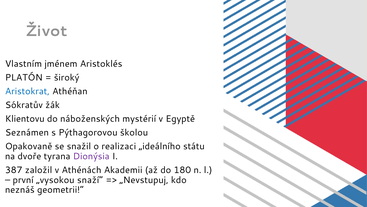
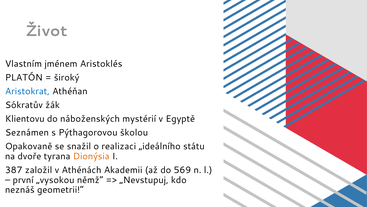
Dionýsia colour: purple -> orange
180: 180 -> 569
snaží“: snaží“ -> němž“
